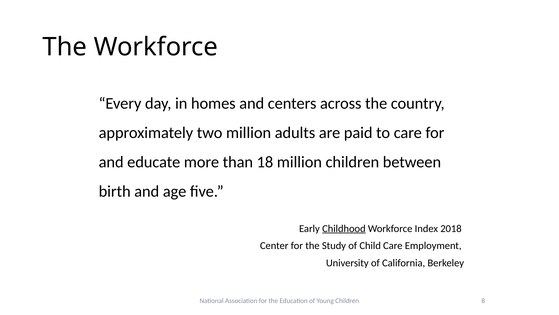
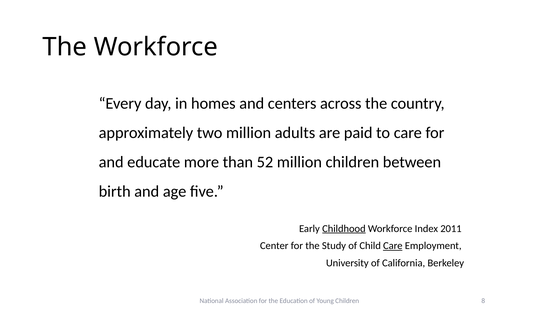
18: 18 -> 52
2018: 2018 -> 2011
Care at (393, 245) underline: none -> present
